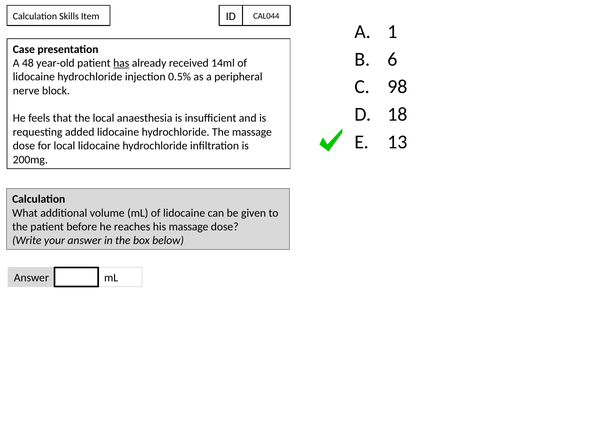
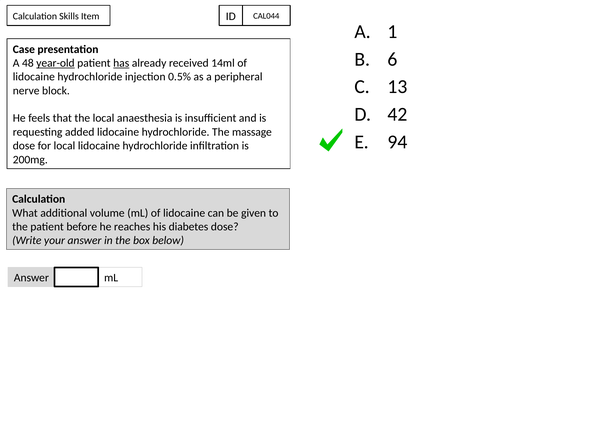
year-old underline: none -> present
98: 98 -> 13
18: 18 -> 42
13: 13 -> 94
his massage: massage -> diabetes
